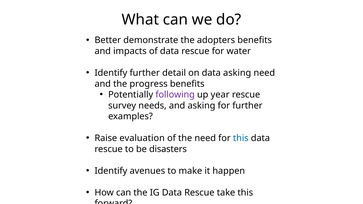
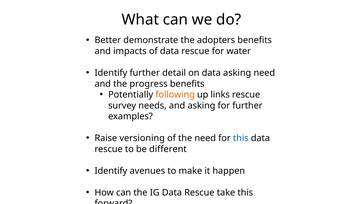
following colour: purple -> orange
year: year -> links
evaluation: evaluation -> versioning
disasters: disasters -> different
